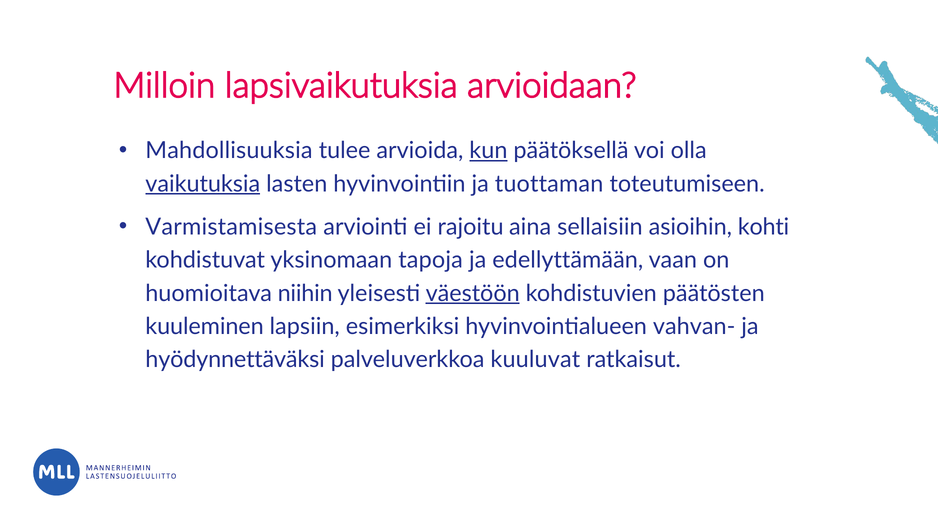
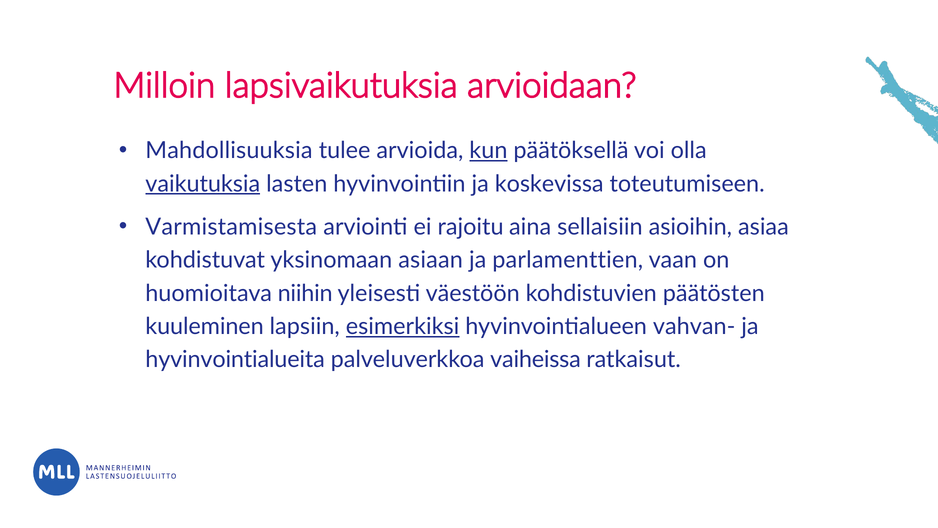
tuottaman: tuottaman -> koskevissa
kohti: kohti -> asiaa
tapoja: tapoja -> asiaan
edellyttämään: edellyttämään -> parlamenttien
väestöön underline: present -> none
esimerkiksi underline: none -> present
hyödynnettäväksi: hyödynnettäväksi -> hyvinvointialueita
kuuluvat: kuuluvat -> vaiheissa
